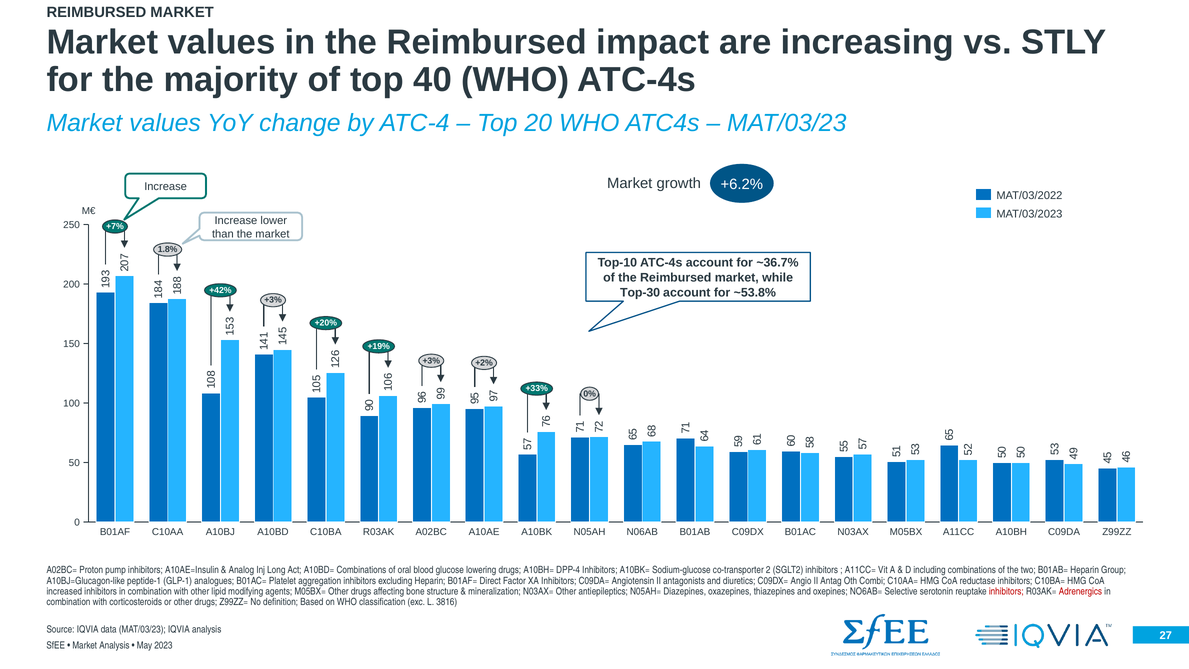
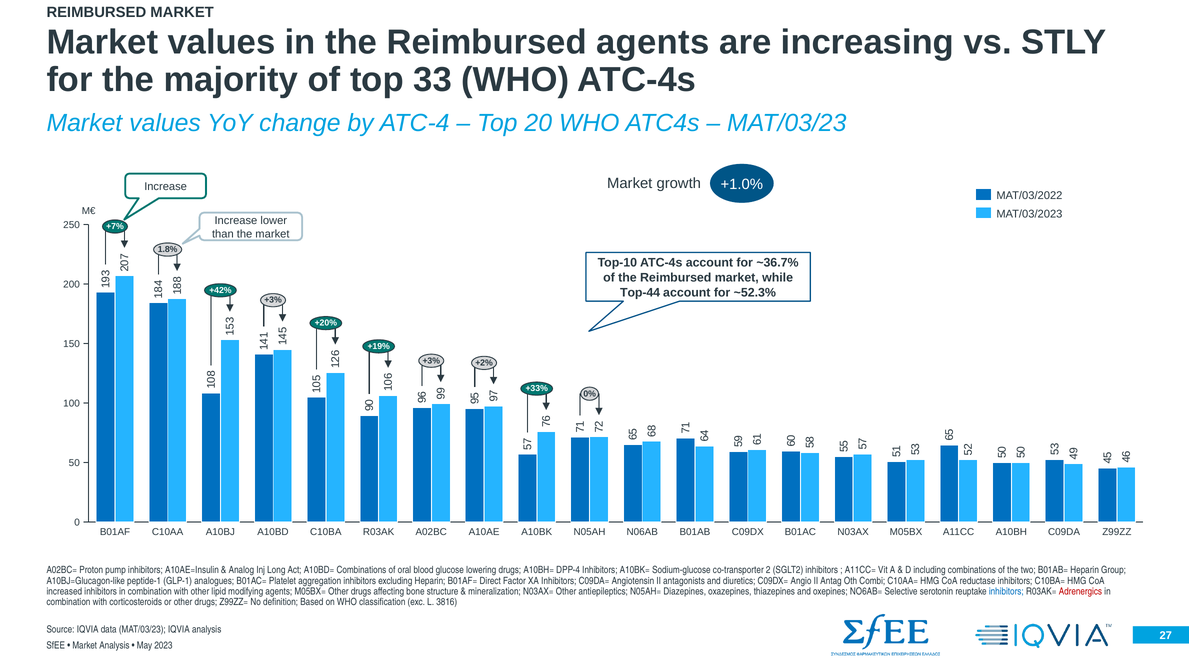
Reimbursed impact: impact -> agents
40: 40 -> 33
+6.2%: +6.2% -> +1.0%
Top-30: Top-30 -> Top-44
~53.8%: ~53.8% -> ~52.3%
inhibitors at (1006, 591) colour: red -> blue
